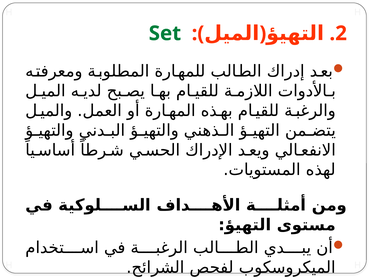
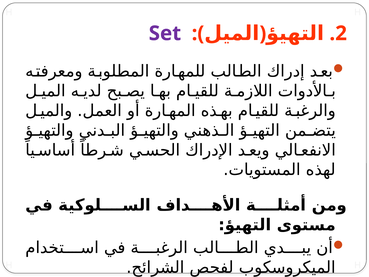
Set colour: green -> purple
